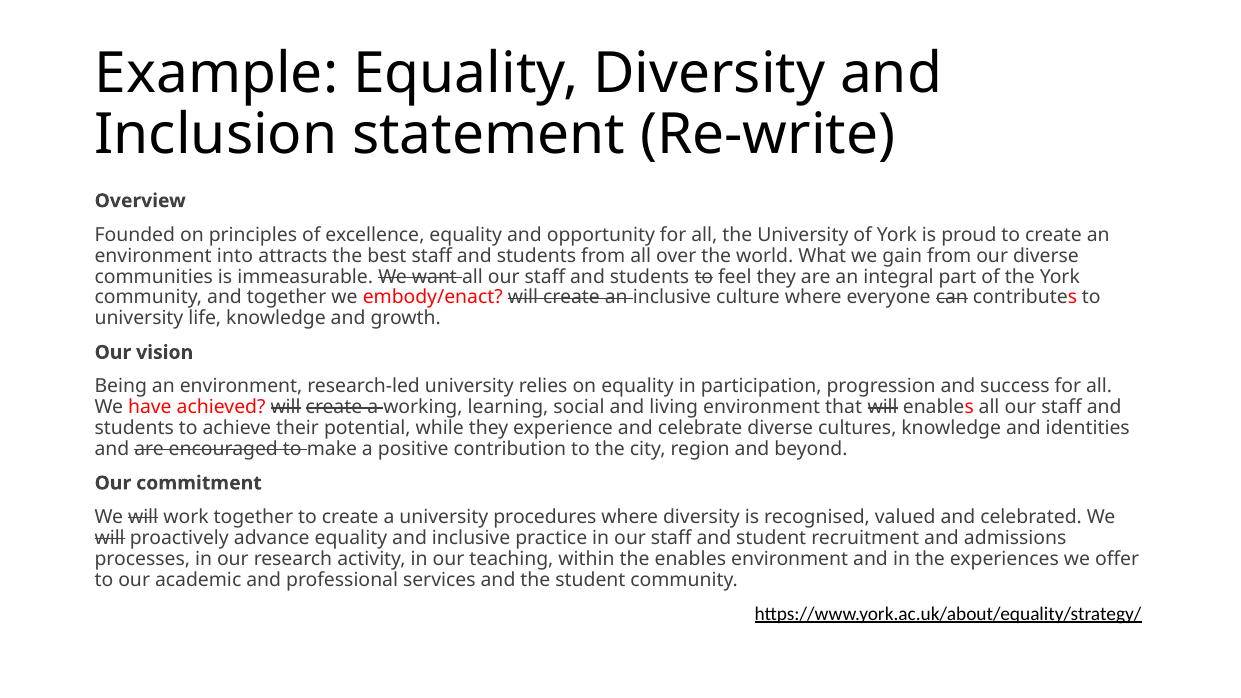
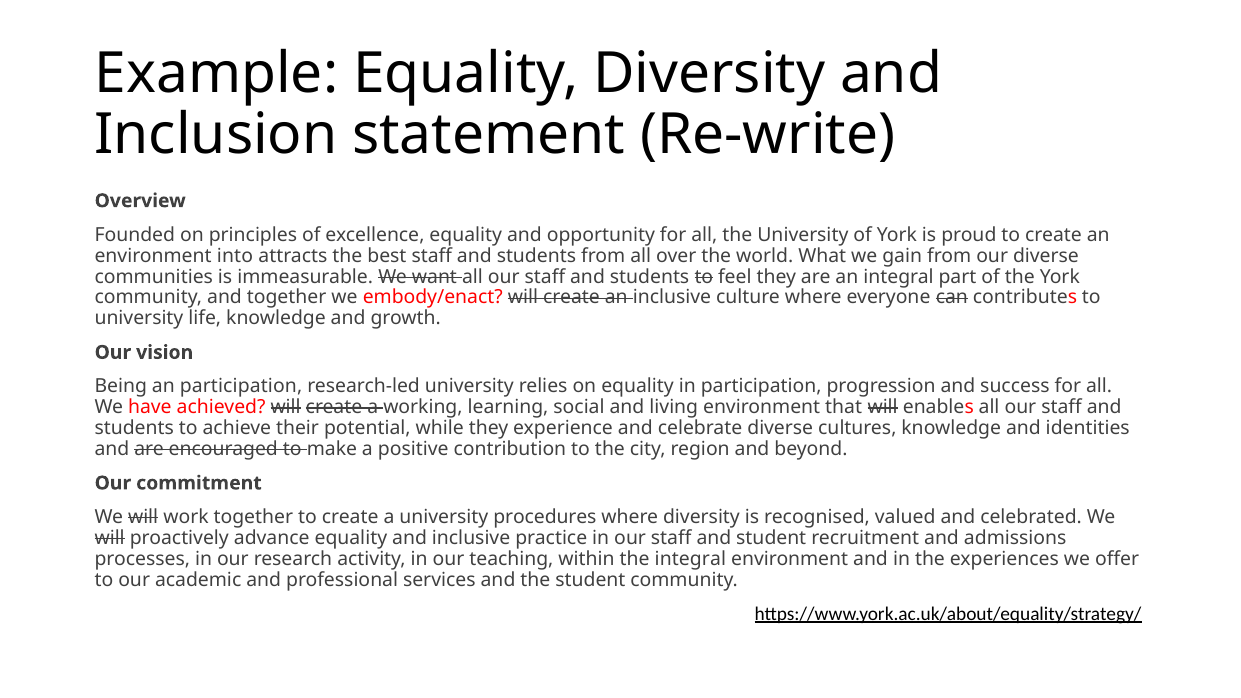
Being an environment: environment -> participation
the enables: enables -> integral
